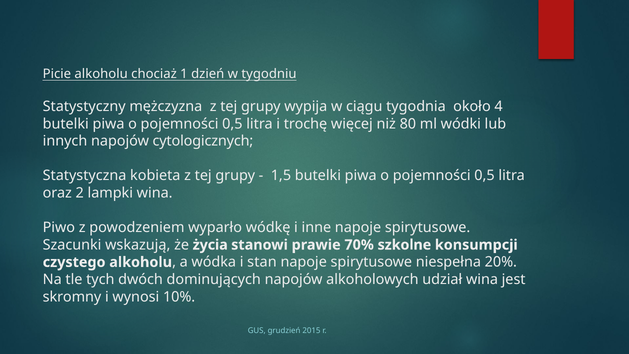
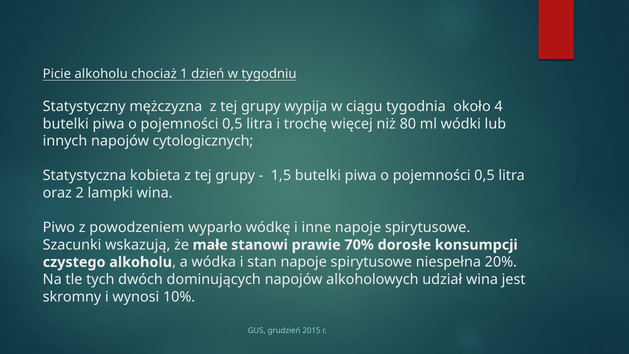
życia: życia -> małe
szkolne: szkolne -> dorosłe
